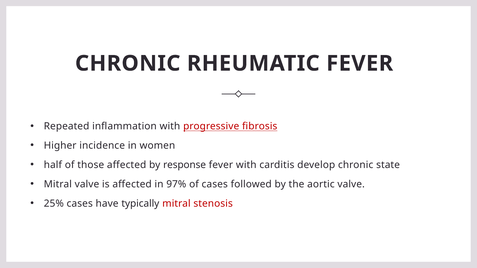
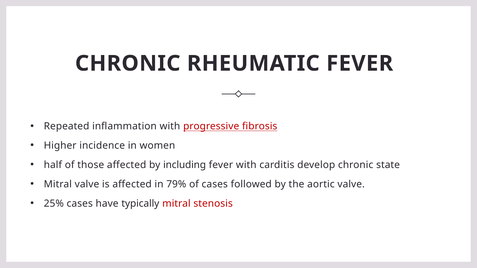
response: response -> including
97%: 97% -> 79%
